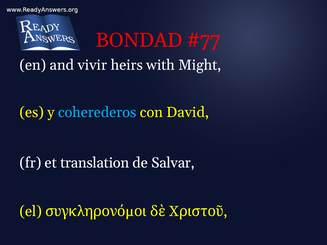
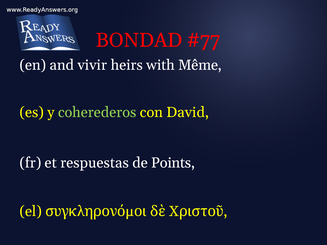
Might: Might -> Même
coherederos colour: light blue -> light green
translation: translation -> respuestas
Salvar: Salvar -> Points
